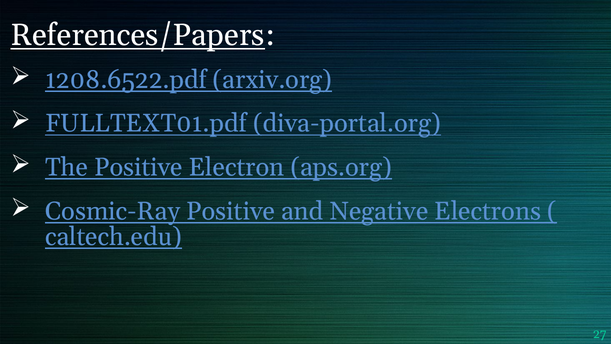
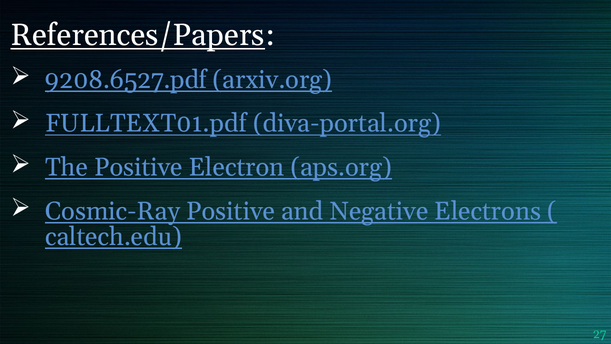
1208.6522.pdf: 1208.6522.pdf -> 9208.6527.pdf
